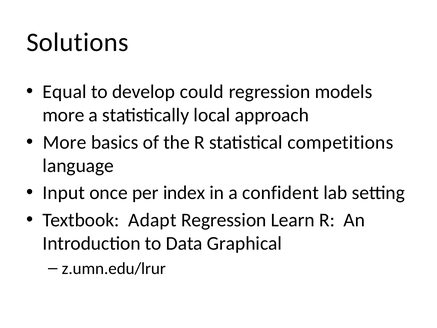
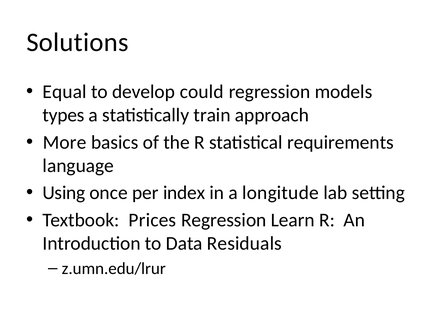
more at (63, 115): more -> types
local: local -> train
competitions: competitions -> requirements
Input: Input -> Using
confident: confident -> longitude
Adapt: Adapt -> Prices
Graphical: Graphical -> Residuals
